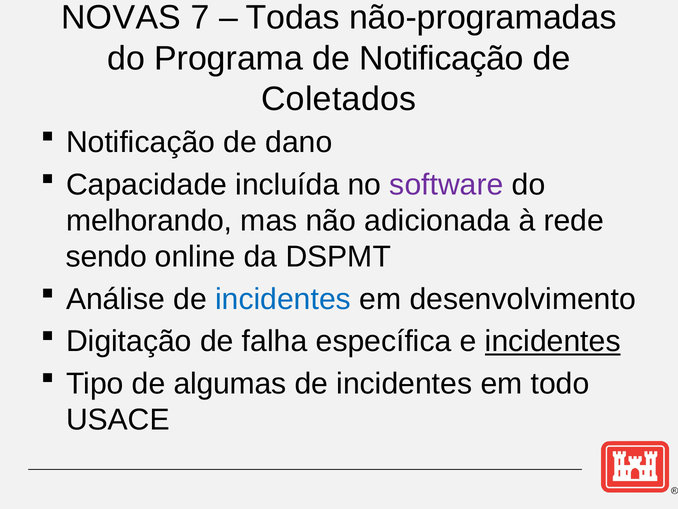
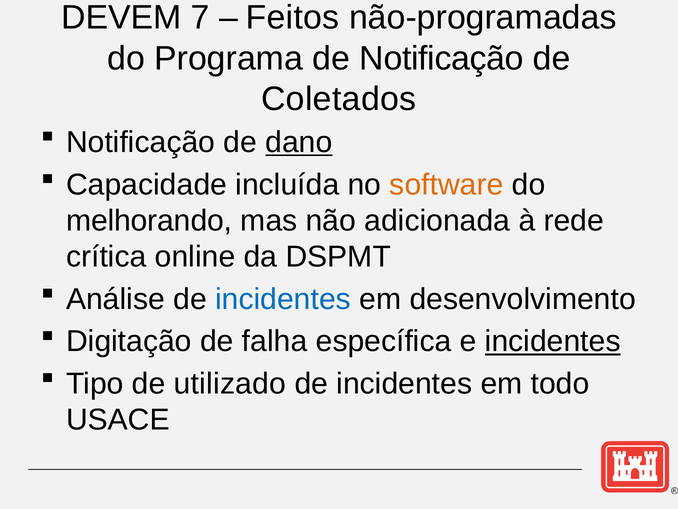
NOVAS: NOVAS -> DEVEM
Todas: Todas -> Feitos
dano underline: none -> present
software colour: purple -> orange
sendo: sendo -> crítica
algumas: algumas -> utilizado
